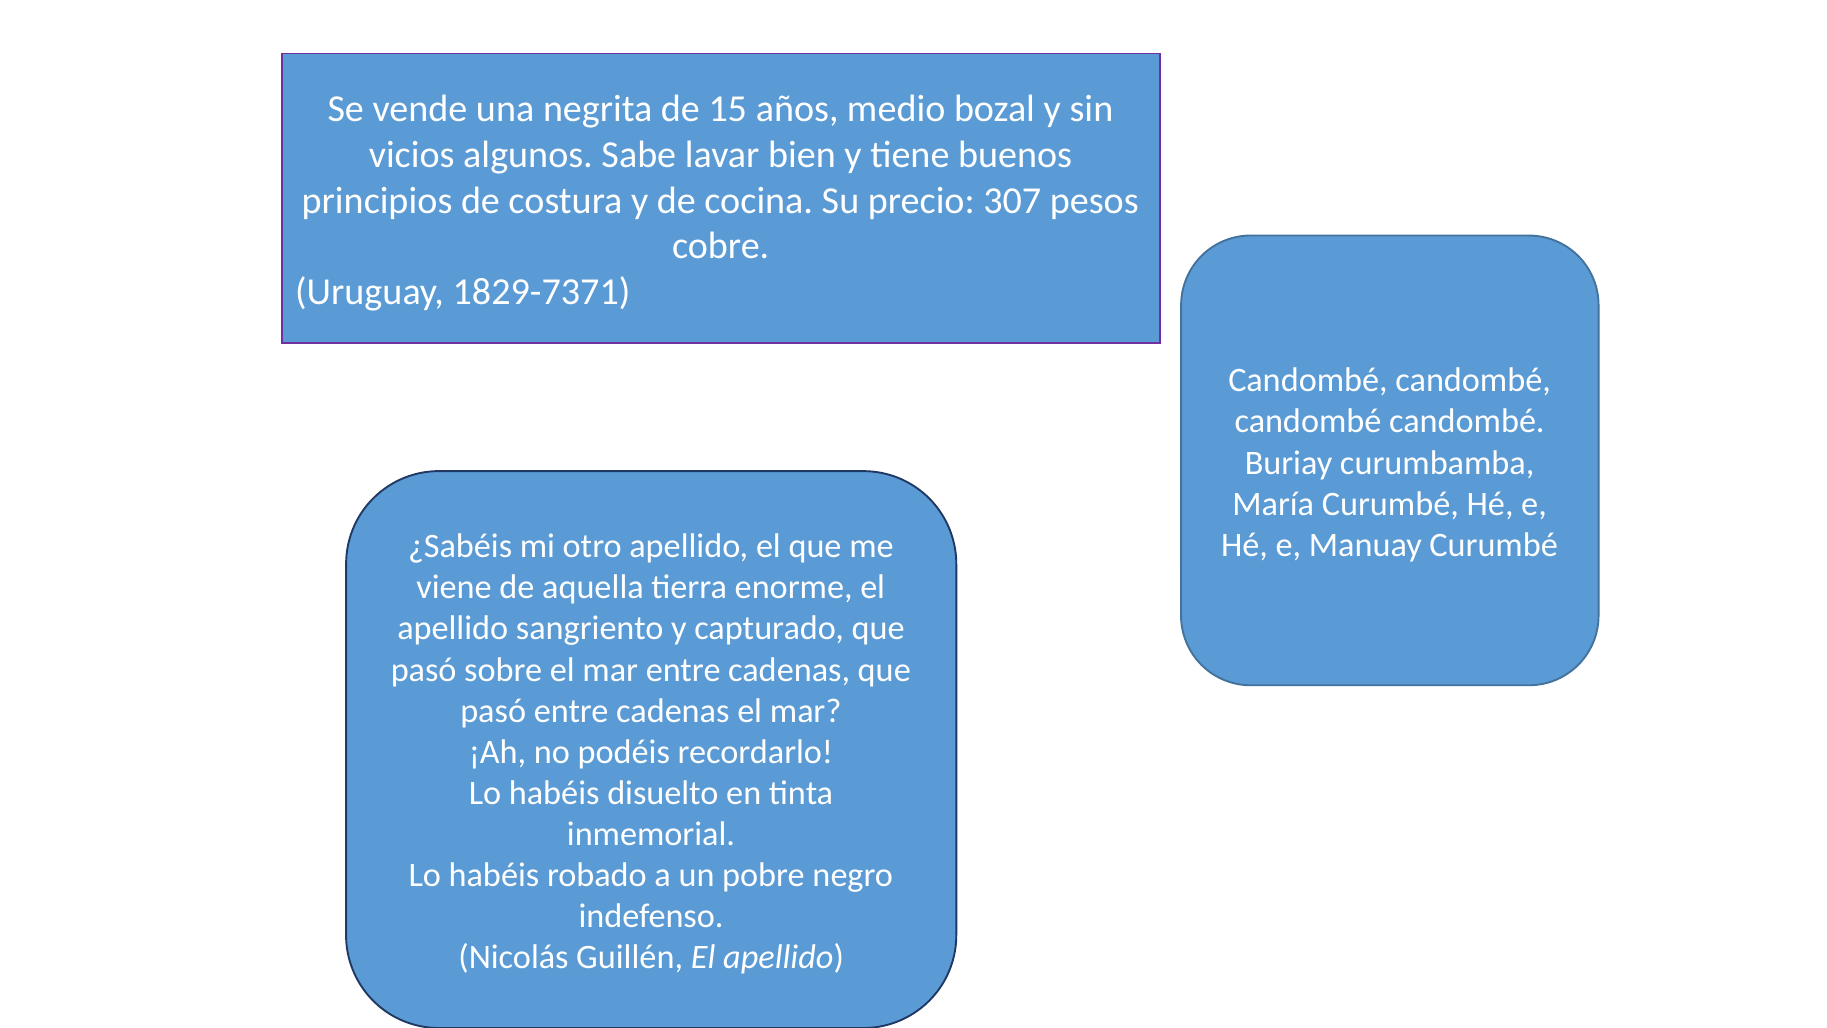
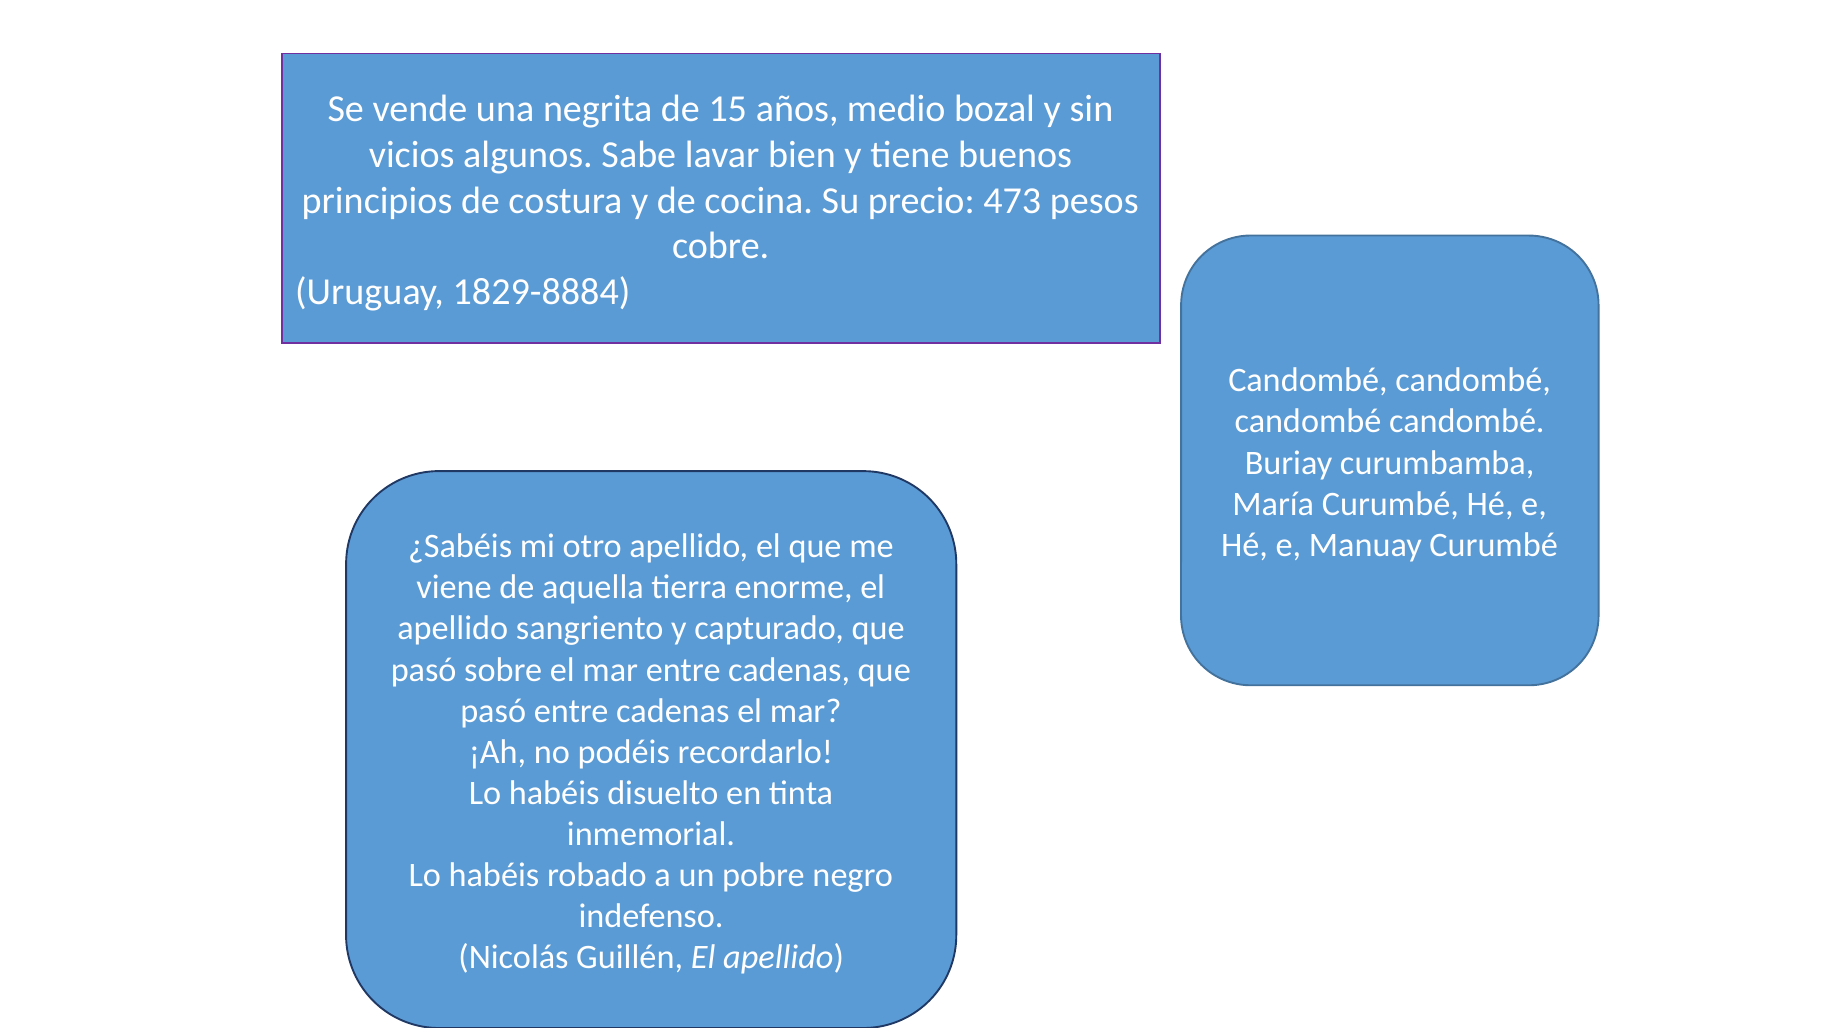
307: 307 -> 473
1829-7371: 1829-7371 -> 1829-8884
